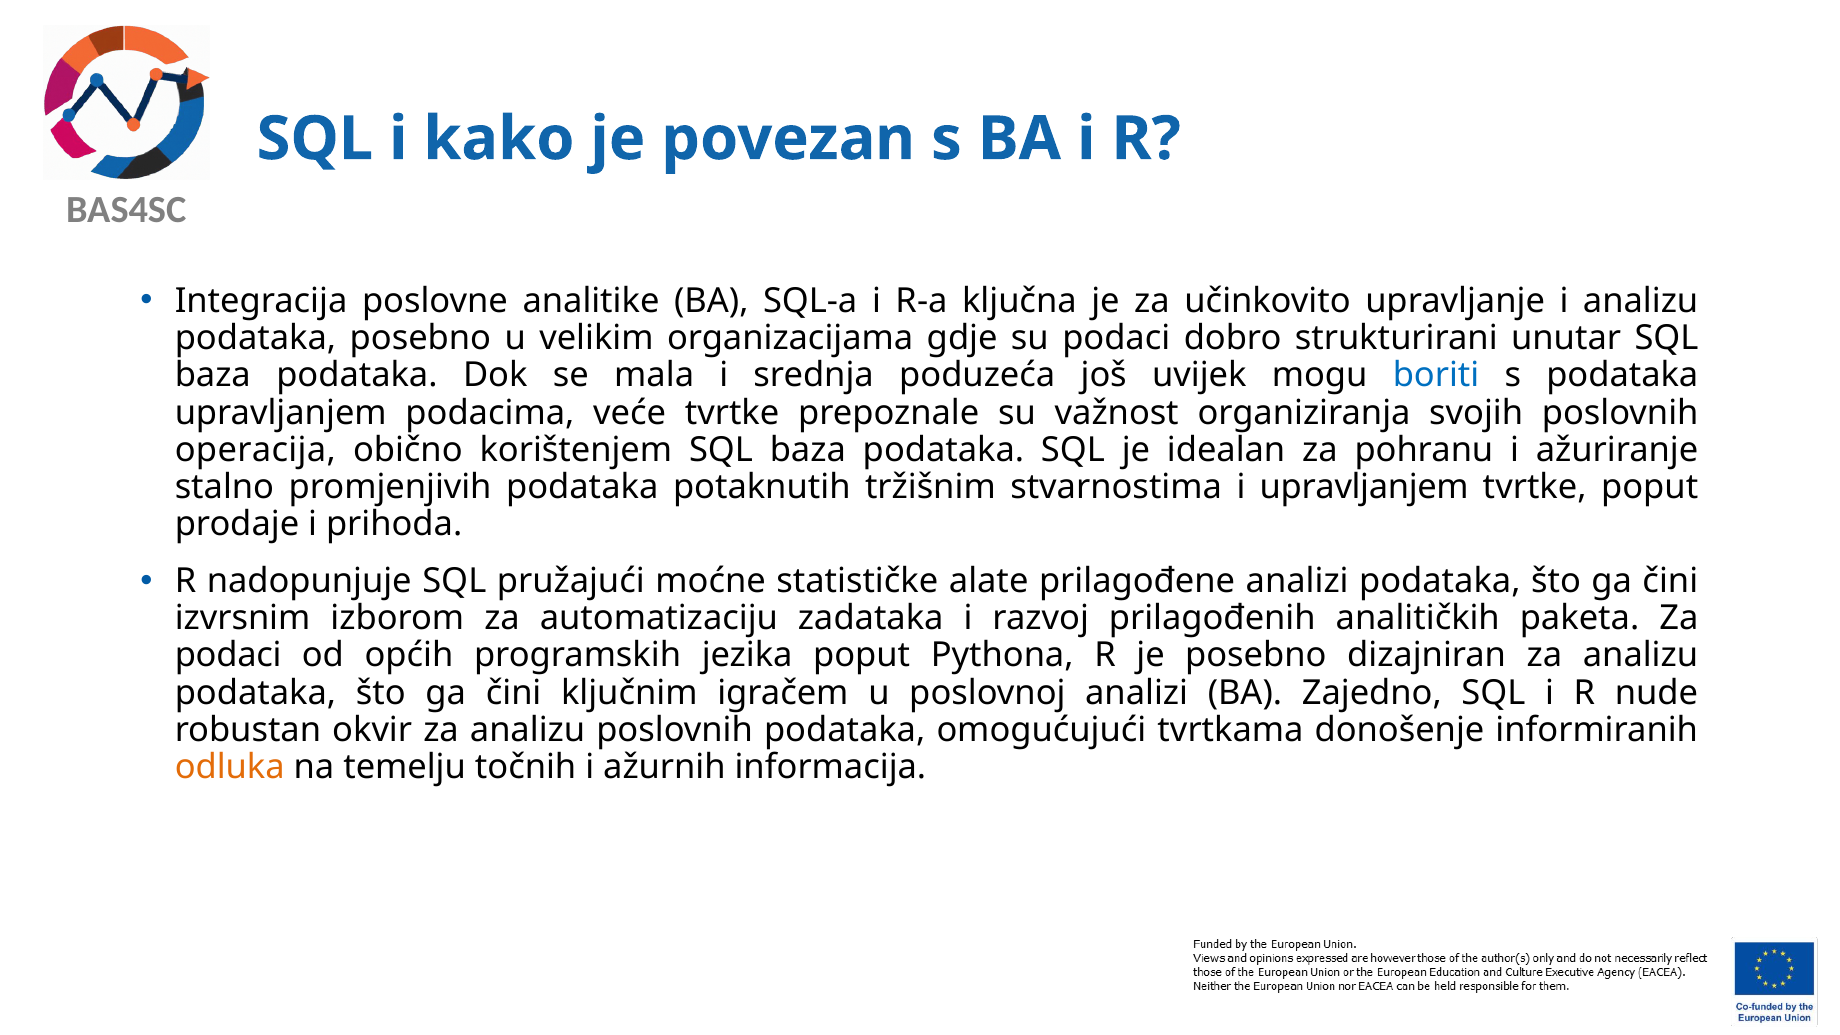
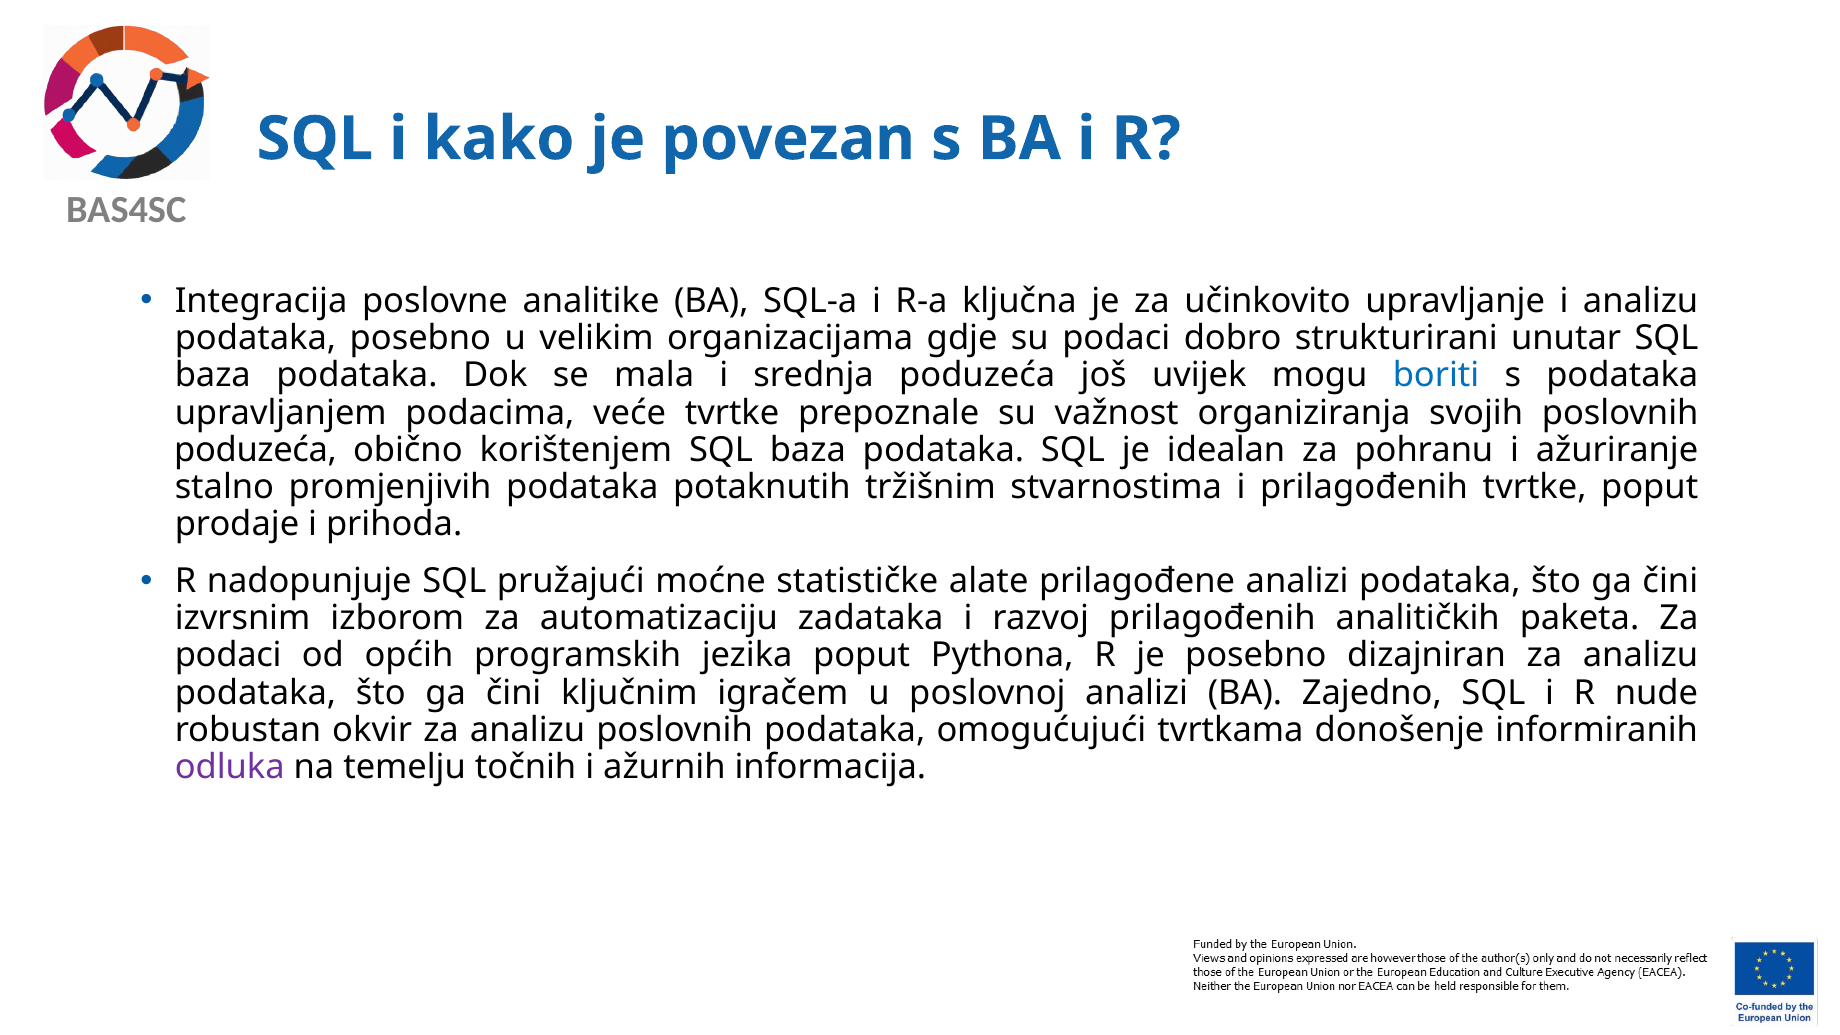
operacija at (255, 450): operacija -> poduzeća
i upravljanjem: upravljanjem -> prilagođenih
odluka colour: orange -> purple
